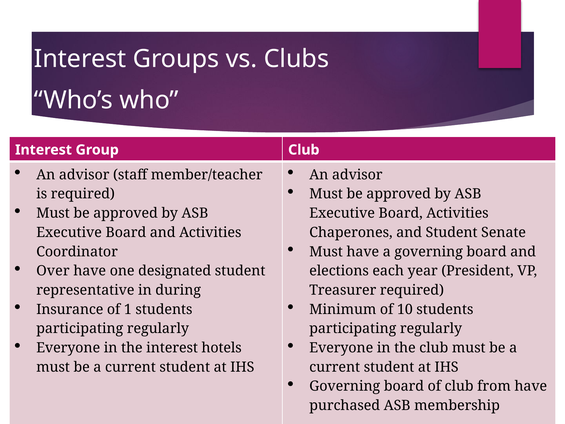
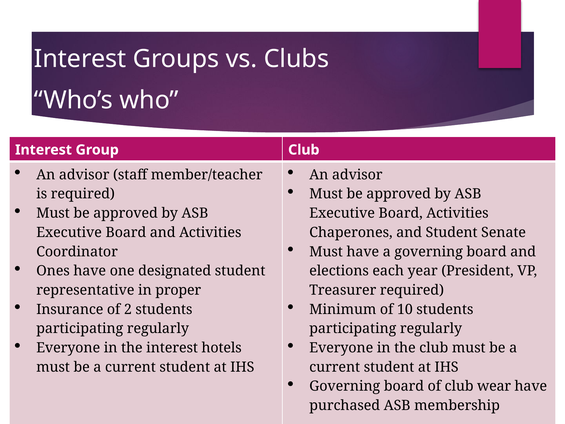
Over: Over -> Ones
during: during -> proper
1: 1 -> 2
from: from -> wear
